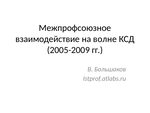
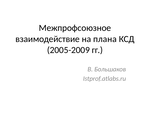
волне: волне -> плана
